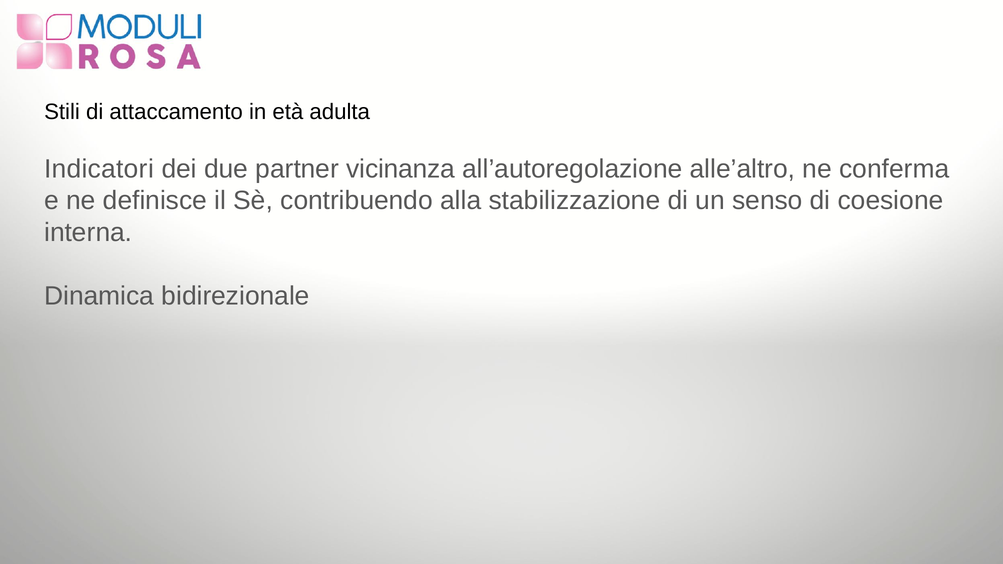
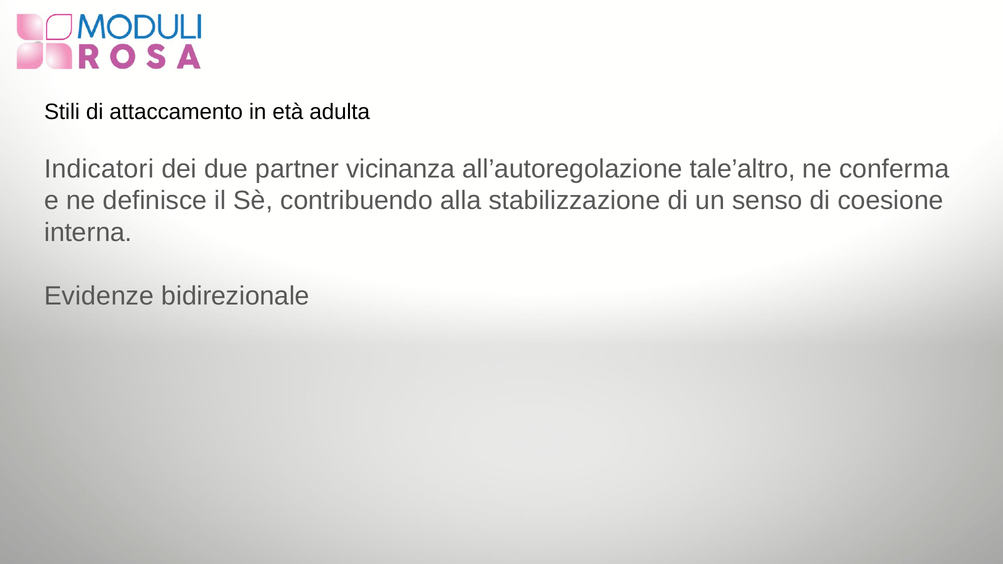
alle’altro: alle’altro -> tale’altro
Dinamica: Dinamica -> Evidenze
